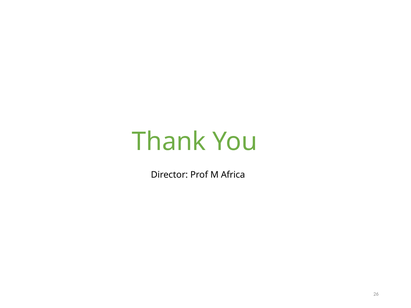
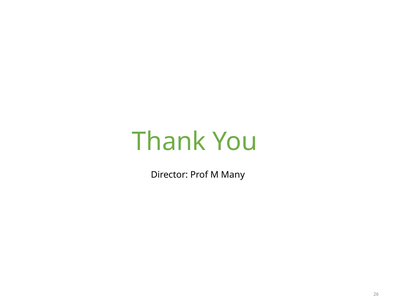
Africa: Africa -> Many
